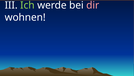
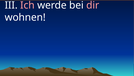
Ich colour: light green -> pink
